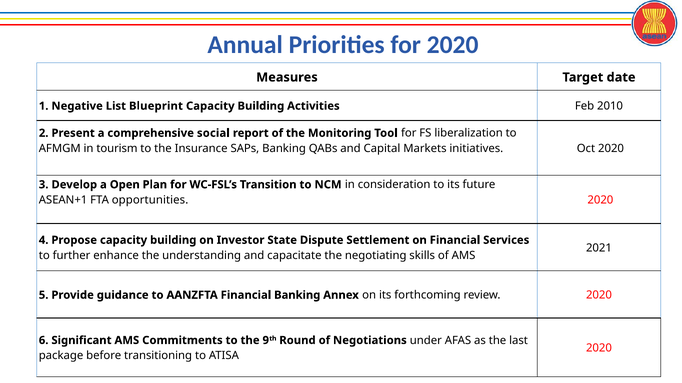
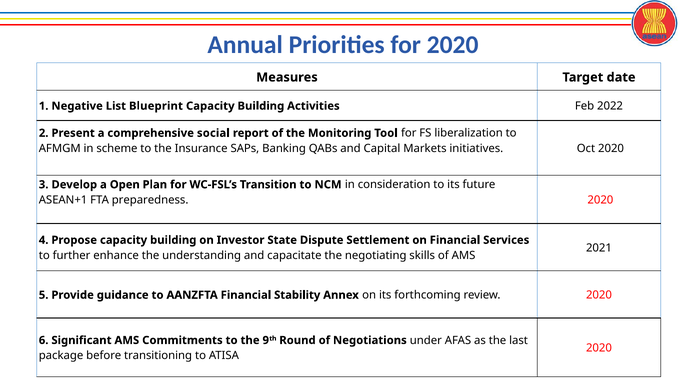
2010: 2010 -> 2022
tourism: tourism -> scheme
opportunities: opportunities -> preparedness
Financial Banking: Banking -> Stability
